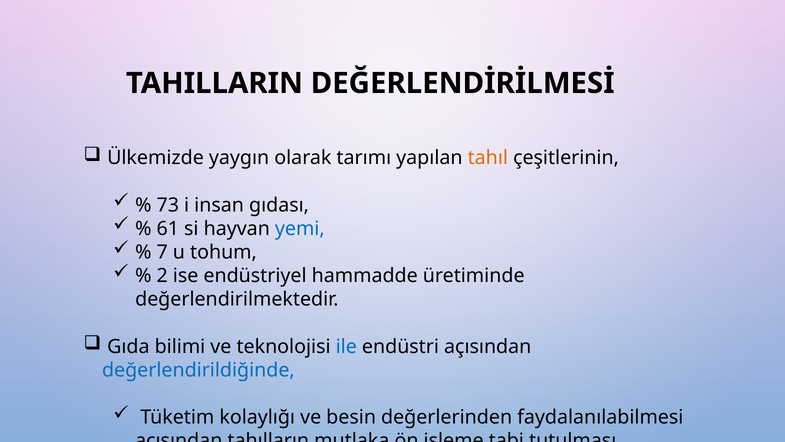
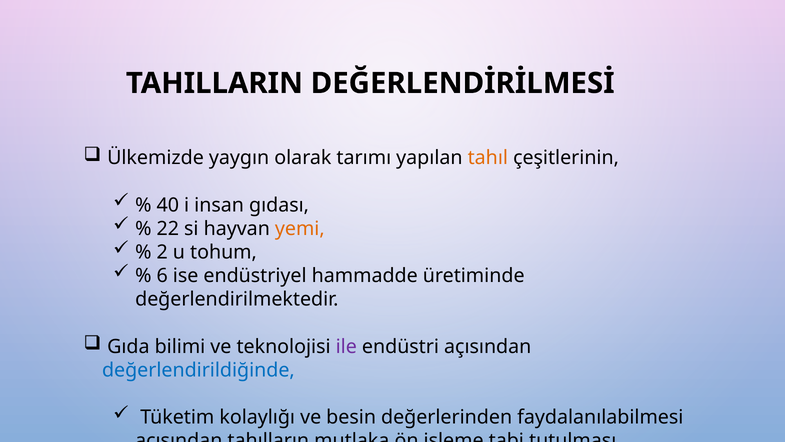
73: 73 -> 40
61: 61 -> 22
yemi colour: blue -> orange
7: 7 -> 2
2: 2 -> 6
ile colour: blue -> purple
